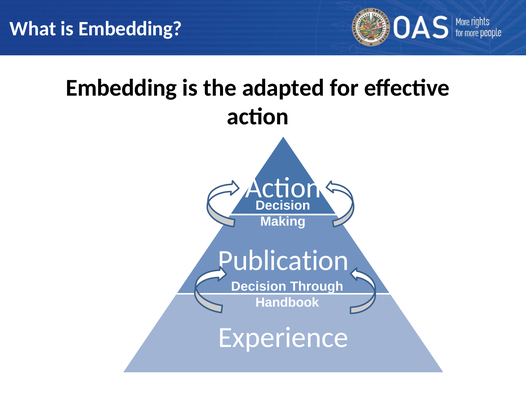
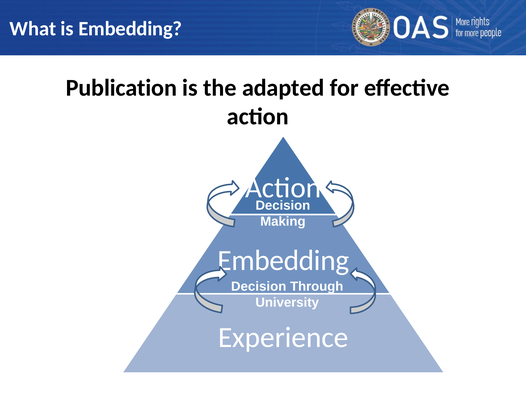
Embedding at (121, 88): Embedding -> Publication
Publication at (283, 260): Publication -> Embedding
Handbook: Handbook -> University
